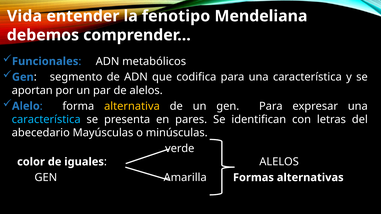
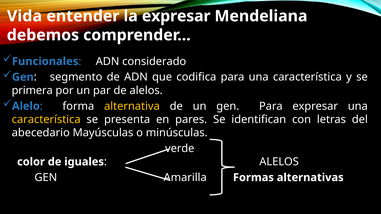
la fenotipo: fenotipo -> expresar
metabólicos: metabólicos -> considerado
aportan: aportan -> primera
característica at (46, 120) colour: light blue -> yellow
